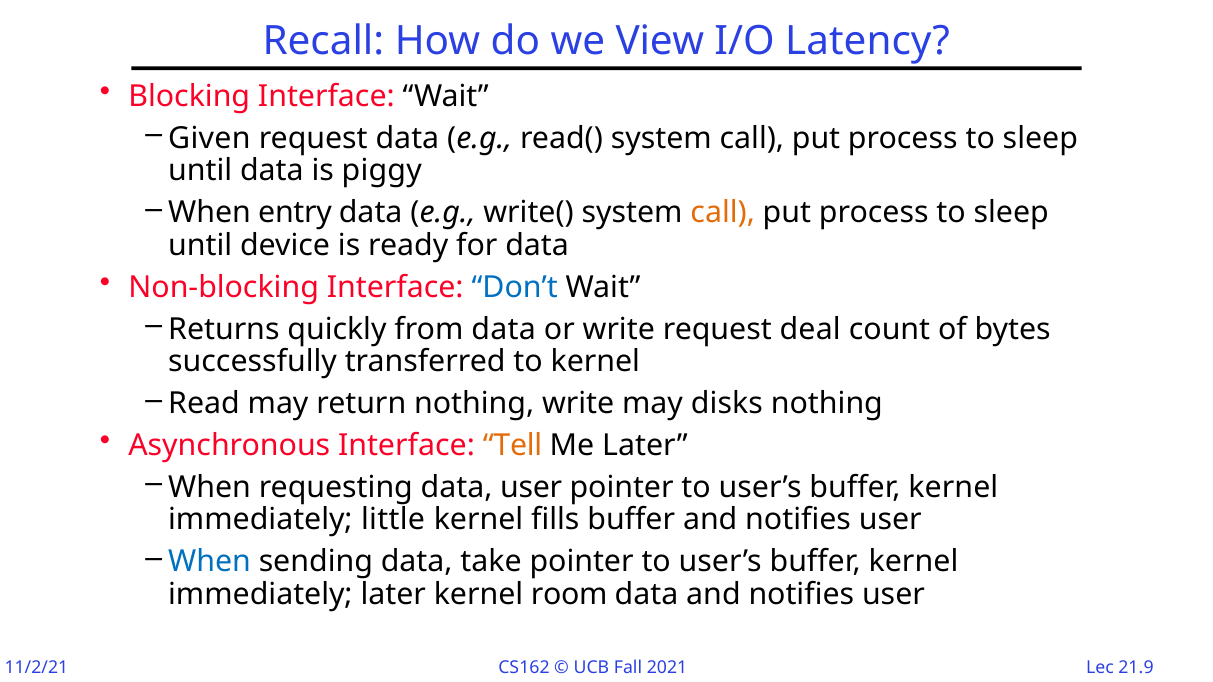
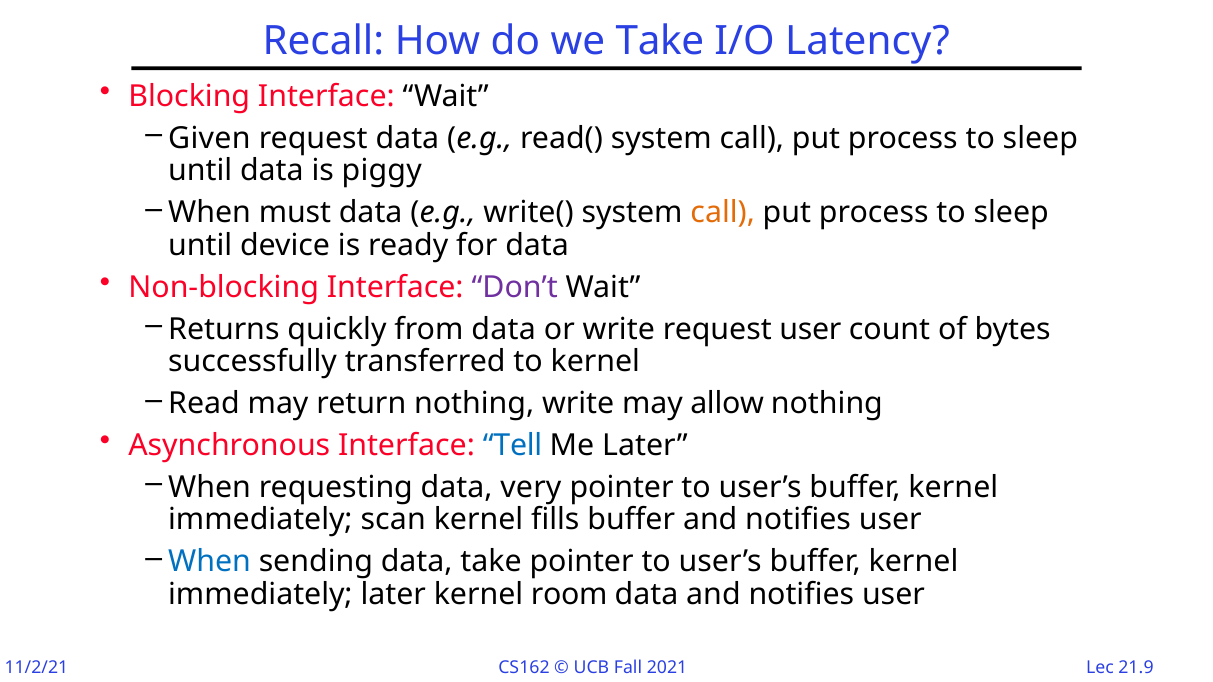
we View: View -> Take
entry: entry -> must
Don’t colour: blue -> purple
request deal: deal -> user
disks: disks -> allow
Tell colour: orange -> blue
data user: user -> very
little: little -> scan
